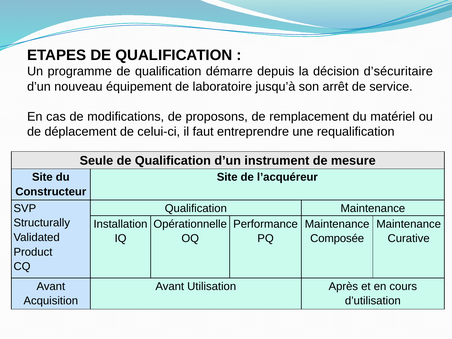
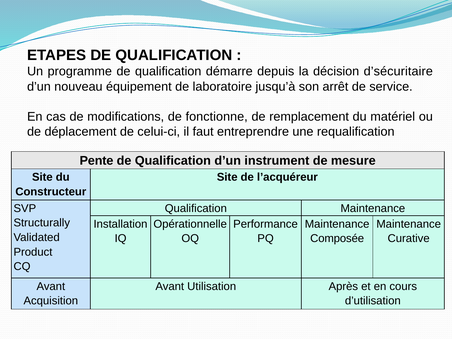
proposons: proposons -> fonctionne
Seule: Seule -> Pente
